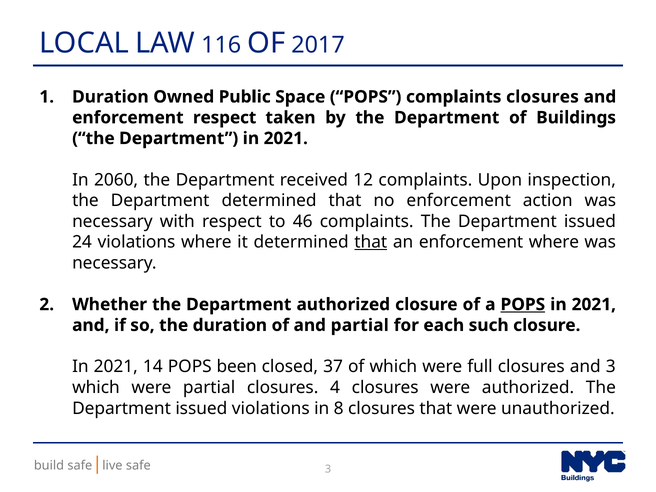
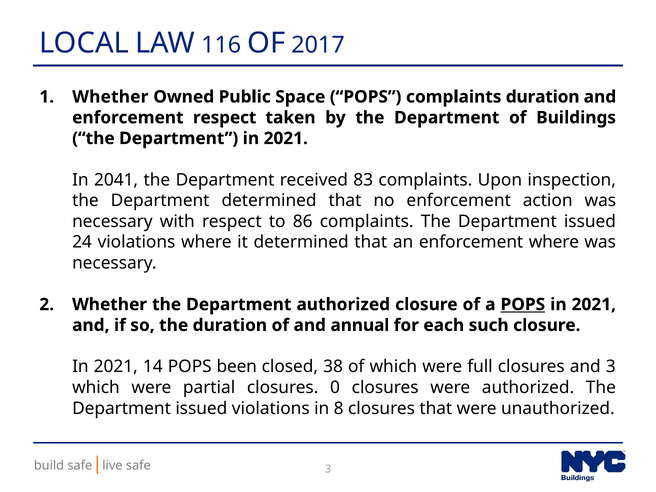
Duration at (110, 97): Duration -> Whether
complaints closures: closures -> duration
2060: 2060 -> 2041
12: 12 -> 83
46: 46 -> 86
that at (371, 242) underline: present -> none
and partial: partial -> annual
37: 37 -> 38
4: 4 -> 0
